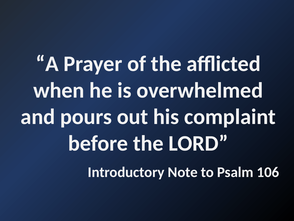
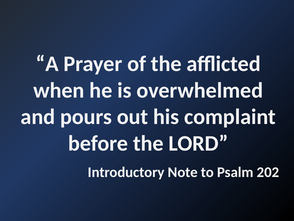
106: 106 -> 202
